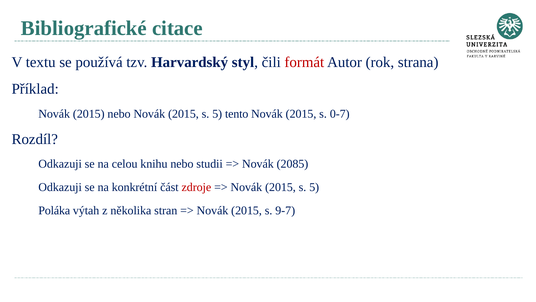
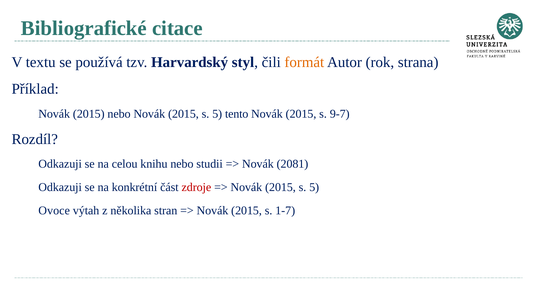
formát colour: red -> orange
0-7: 0-7 -> 9-7
2085: 2085 -> 2081
Poláka: Poláka -> Ovoce
9-7: 9-7 -> 1-7
